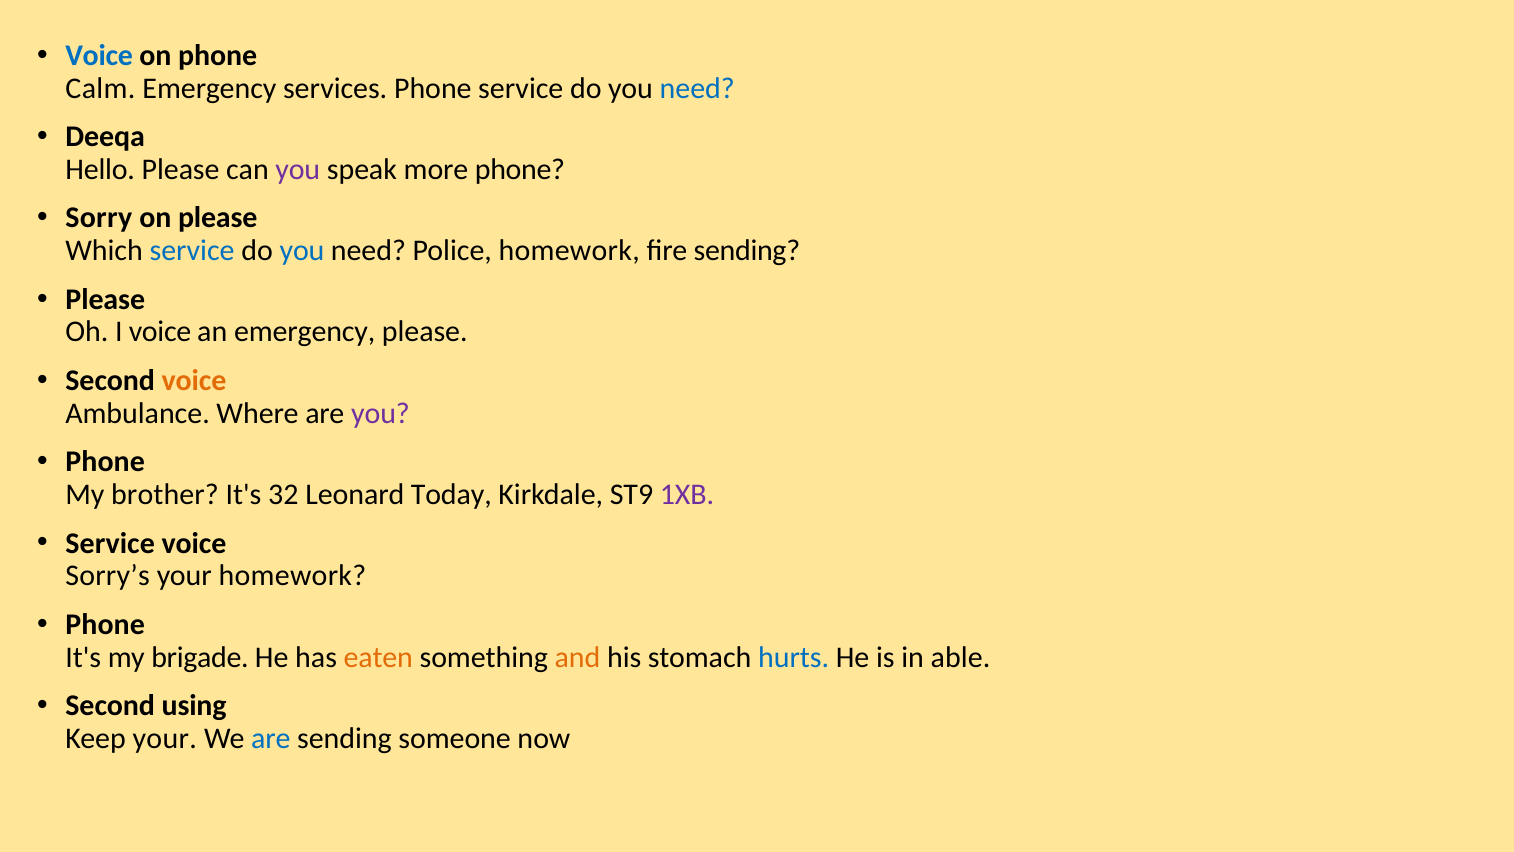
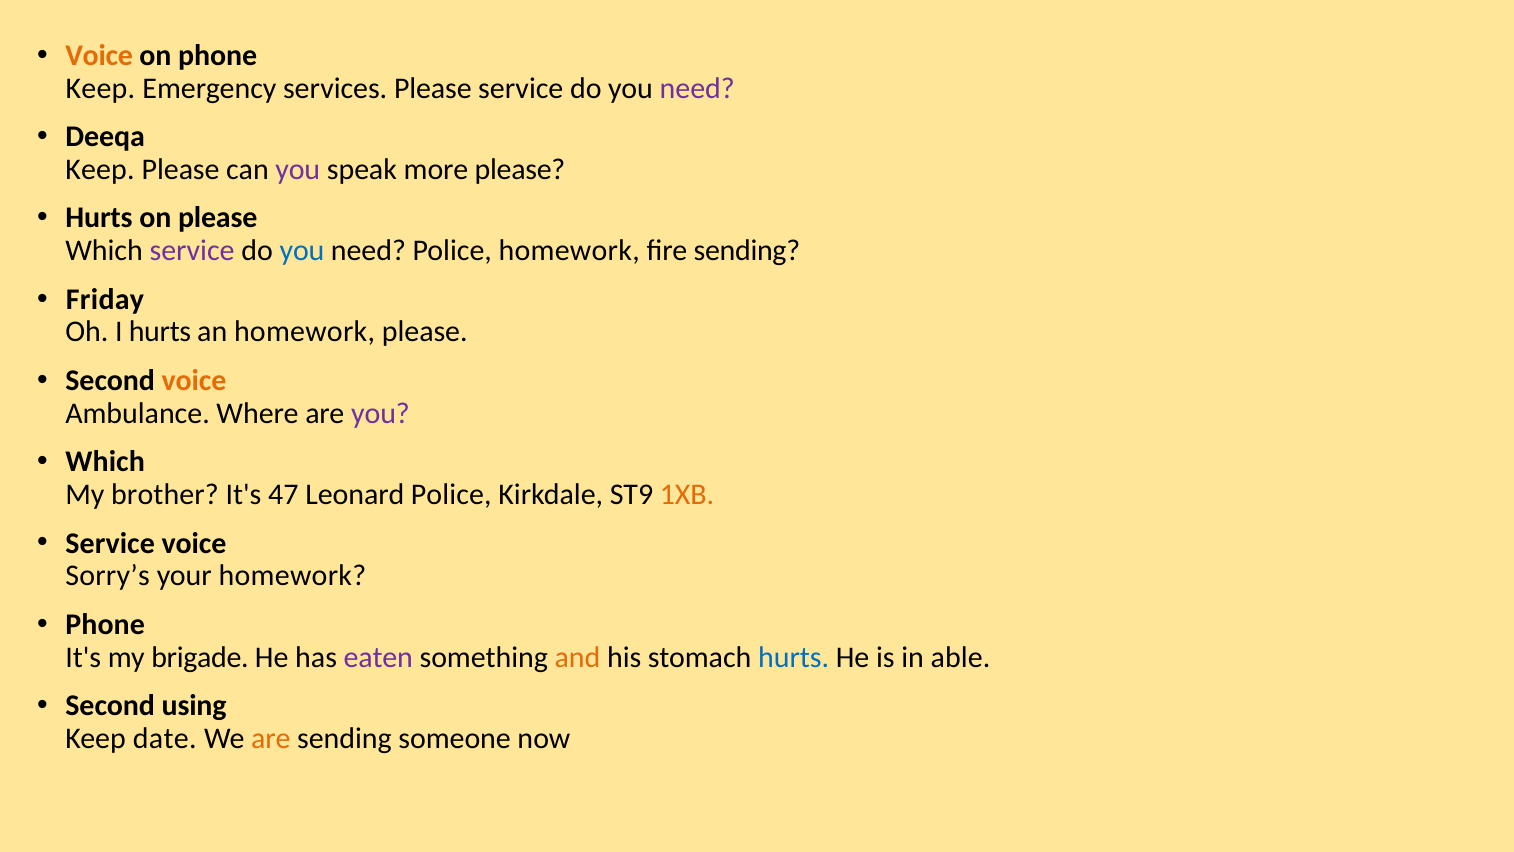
Voice at (99, 56) colour: blue -> orange
Calm at (100, 88): Calm -> Keep
services Phone: Phone -> Please
need at (697, 88) colour: blue -> purple
Hello at (100, 169): Hello -> Keep
more phone: phone -> please
Sorry at (99, 218): Sorry -> Hurts
service at (192, 251) colour: blue -> purple
Please at (105, 299): Please -> Friday
I voice: voice -> hurts
an emergency: emergency -> homework
Phone at (105, 462): Phone -> Which
32: 32 -> 47
Leonard Today: Today -> Police
1XB colour: purple -> orange
eaten colour: orange -> purple
Keep your: your -> date
are at (271, 738) colour: blue -> orange
